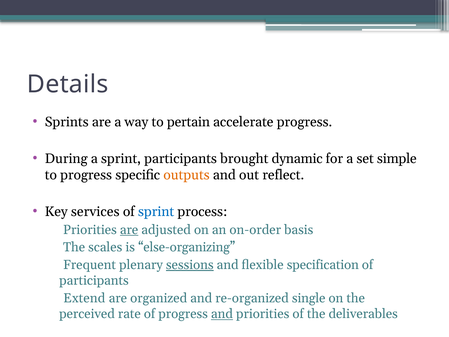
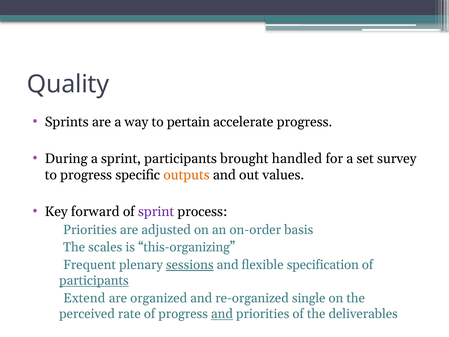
Details: Details -> Quality
dynamic: dynamic -> handled
simple: simple -> survey
reflect: reflect -> values
services: services -> forward
sprint at (156, 212) colour: blue -> purple
are at (129, 230) underline: present -> none
else-organizing: else-organizing -> this-organizing
participants at (94, 280) underline: none -> present
